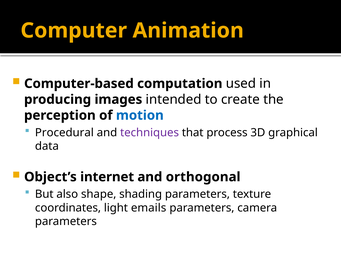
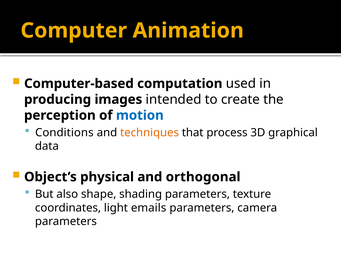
Procedural: Procedural -> Conditions
techniques colour: purple -> orange
internet: internet -> physical
